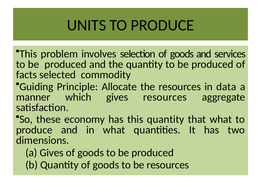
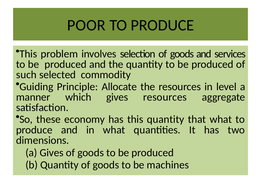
UNITS: UNITS -> POOR
facts: facts -> such
data: data -> level
be resources: resources -> machines
